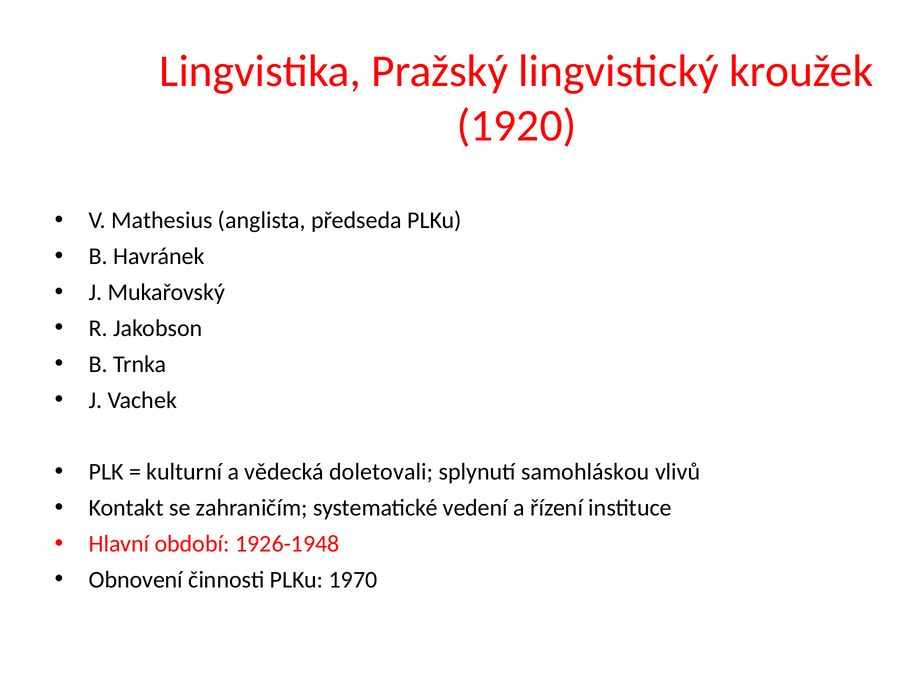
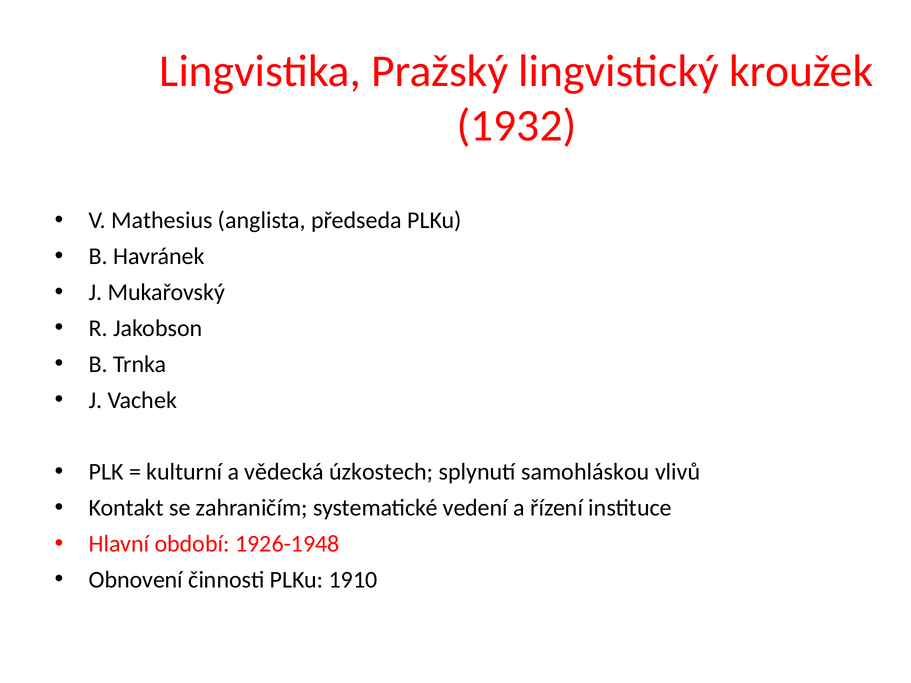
1920: 1920 -> 1932
doletovali: doletovali -> úzkostech
1970: 1970 -> 1910
